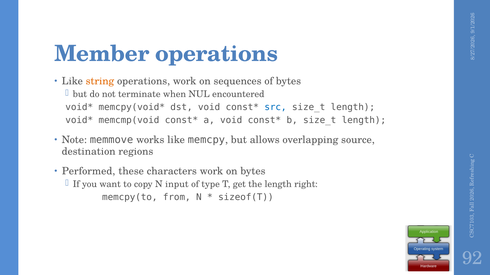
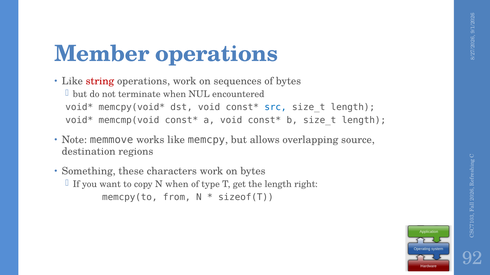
string colour: orange -> red
Performed: Performed -> Something
N input: input -> when
